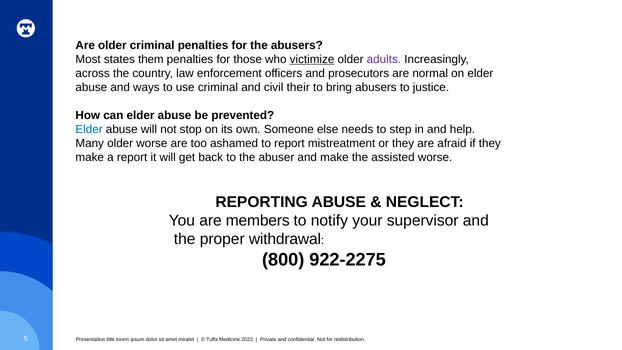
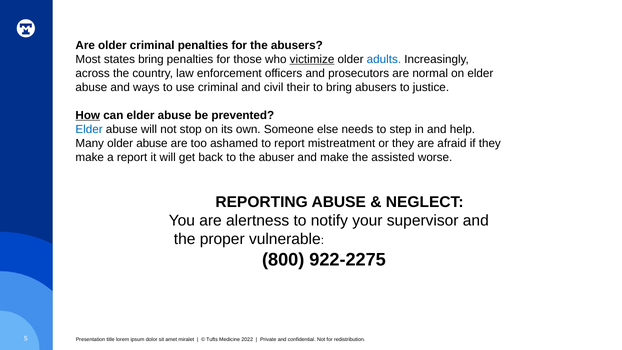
states them: them -> bring
adults colour: purple -> blue
How underline: none -> present
older worse: worse -> abuse
members: members -> alertness
withdrawal: withdrawal -> vulnerable
